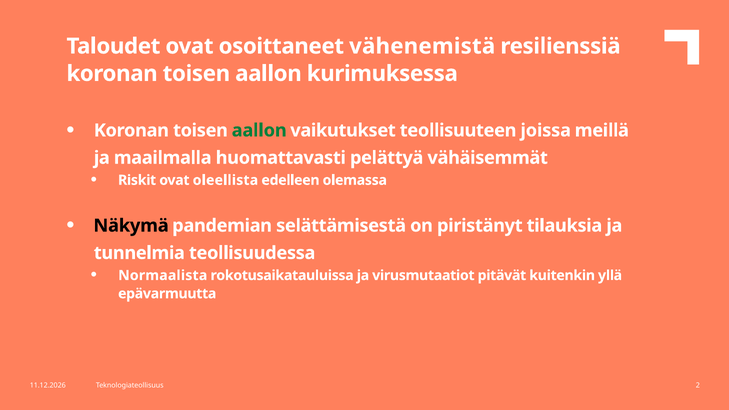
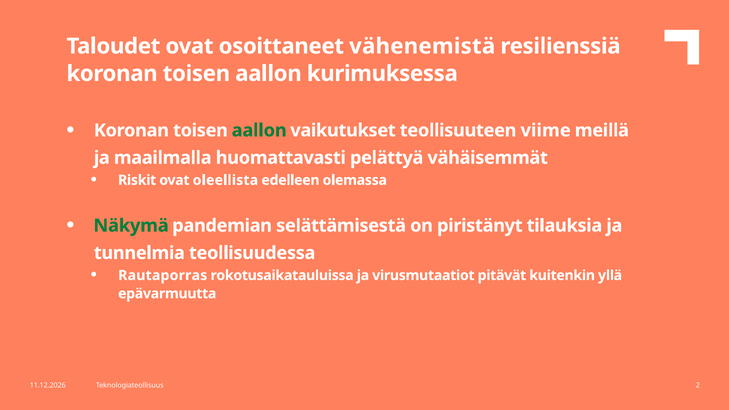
joissa: joissa -> viime
Näkymä colour: black -> green
Normaalista: Normaalista -> Rautaporras
